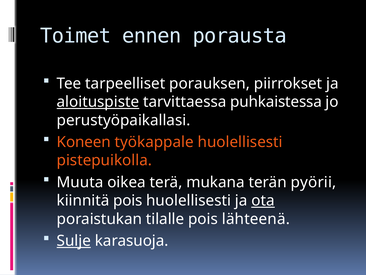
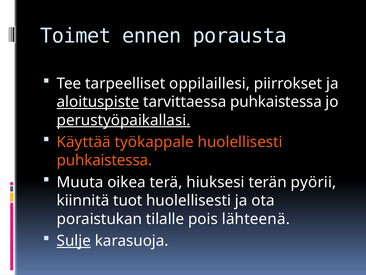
porauksen: porauksen -> oppilaillesi
perustyöpaikallasi underline: none -> present
Koneen: Koneen -> Käyttää
pistepuikolla at (104, 160): pistepuikolla -> puhkaistessa
mukana: mukana -> hiuksesi
kiinnitä pois: pois -> tuot
ota underline: present -> none
